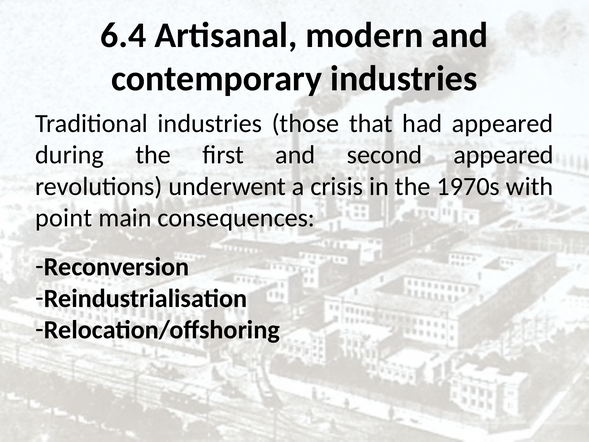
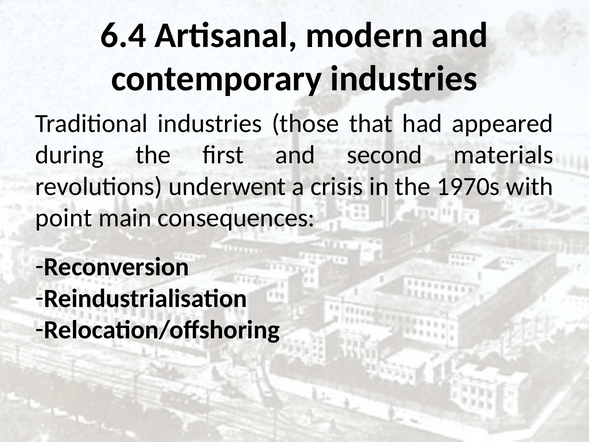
second appeared: appeared -> materials
